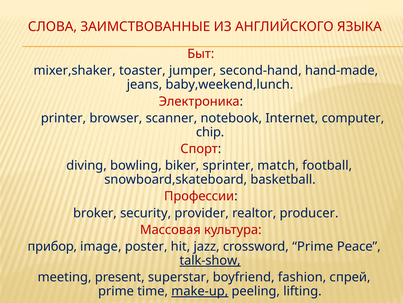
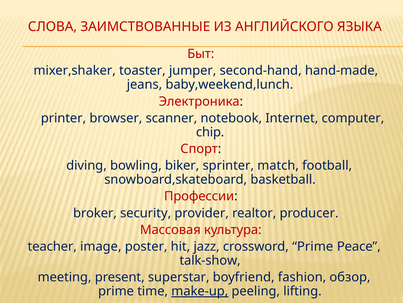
прибор: прибор -> teacher
talk-show underline: present -> none
спрей: спрей -> обзор
